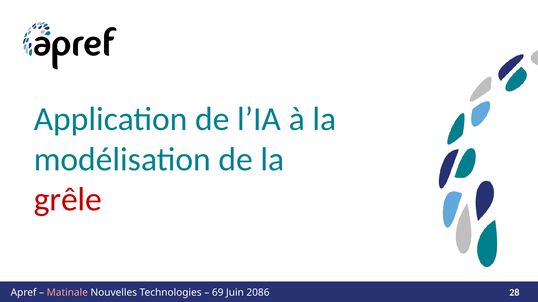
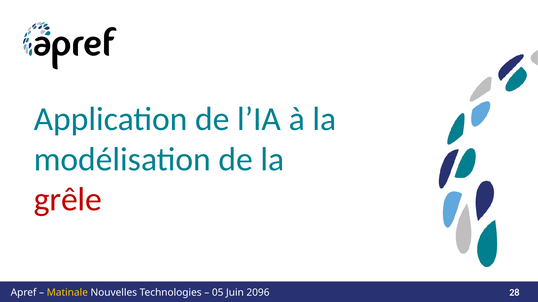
Matinale colour: pink -> yellow
69: 69 -> 05
2086: 2086 -> 2096
